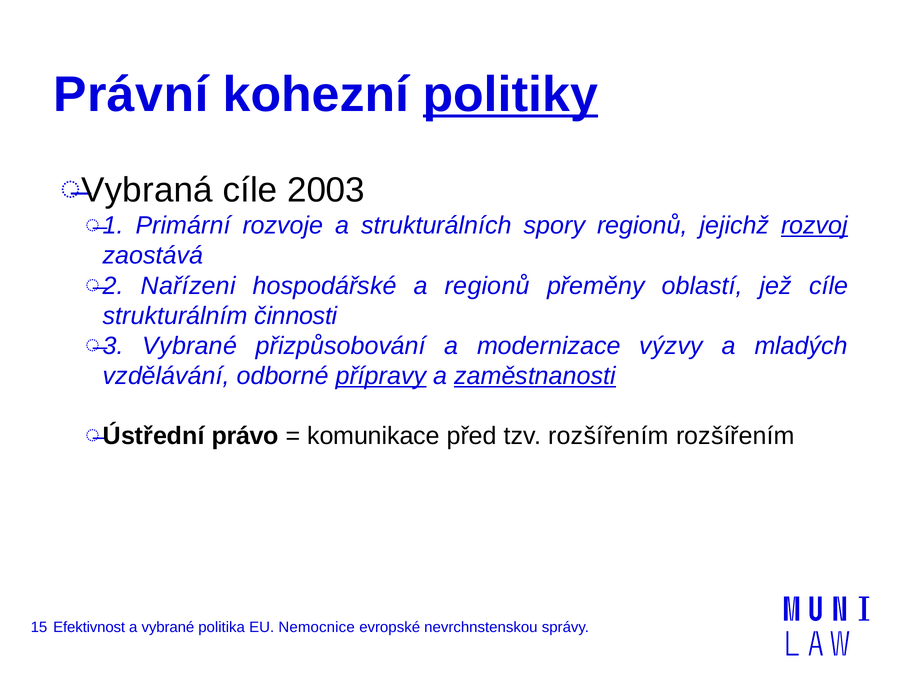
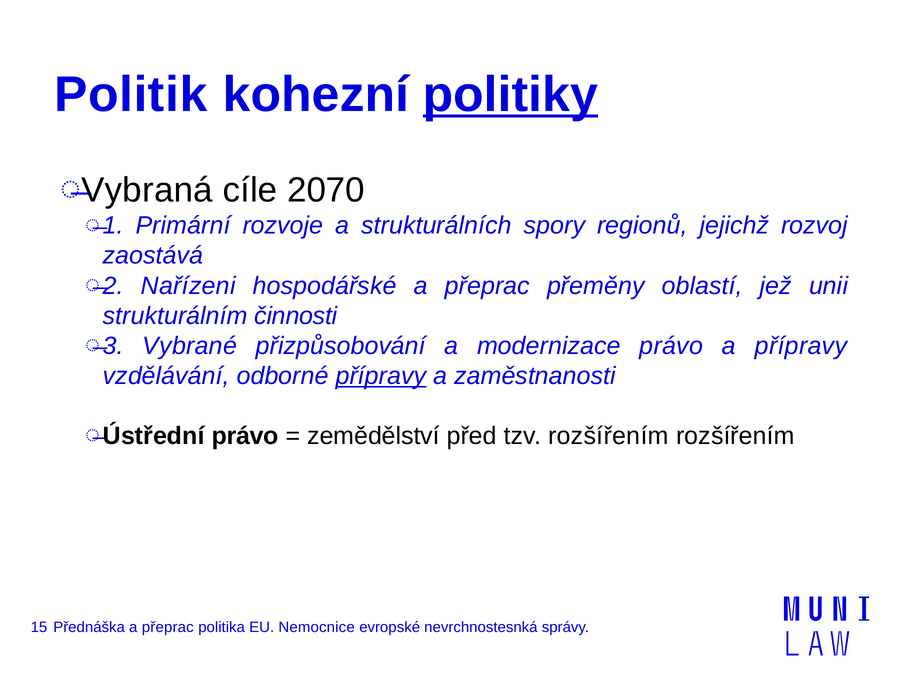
Právní: Právní -> Politik
2003: 2003 -> 2070
rozvoj underline: present -> none
hospodářské a regionů: regionů -> přeprac
jež cíle: cíle -> unii
modernizace výzvy: výzvy -> právo
a mladých: mladých -> přípravy
zaměstnanosti underline: present -> none
komunikace: komunikace -> zemědělství
Efektivnost: Efektivnost -> Přednáška
vybrané at (168, 628): vybrané -> přeprac
nevrchnstenskou: nevrchnstenskou -> nevrchnostesnká
